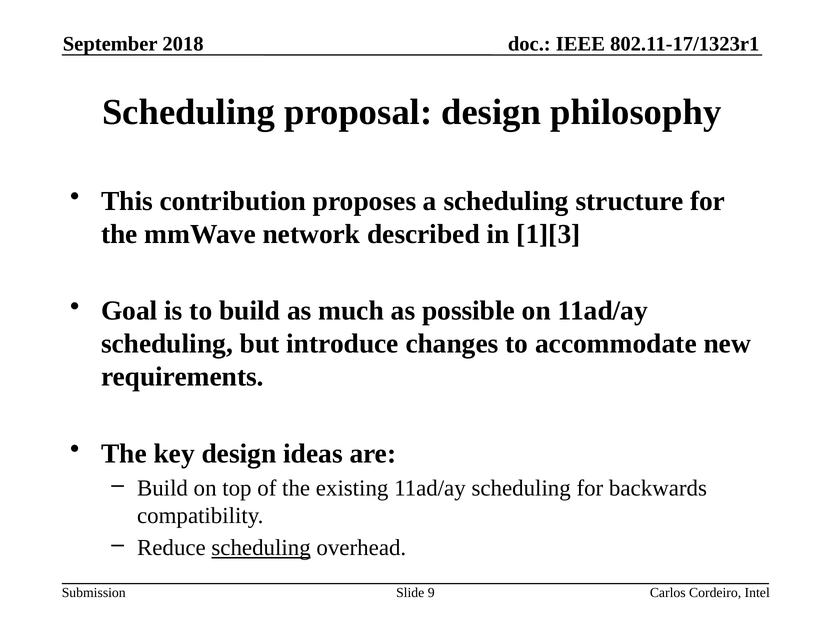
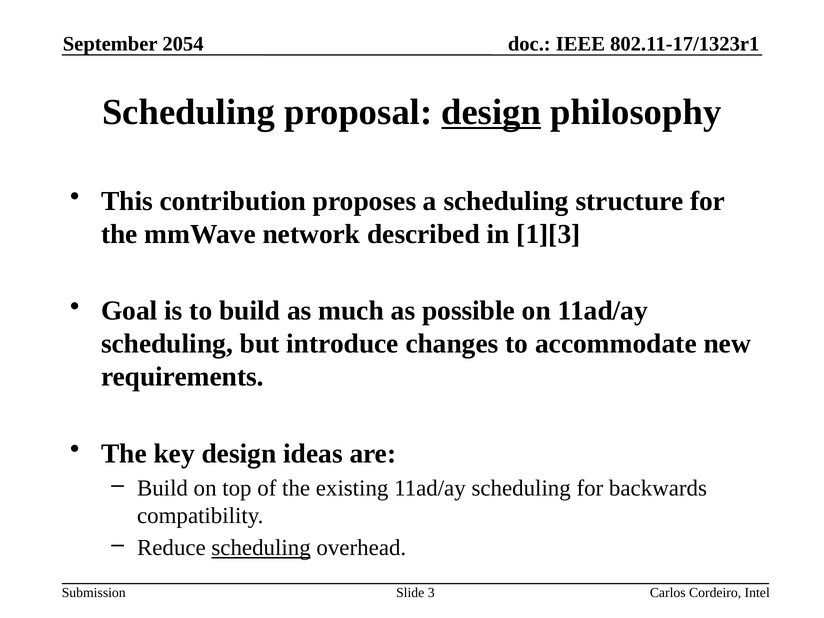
2018: 2018 -> 2054
design at (491, 112) underline: none -> present
9: 9 -> 3
